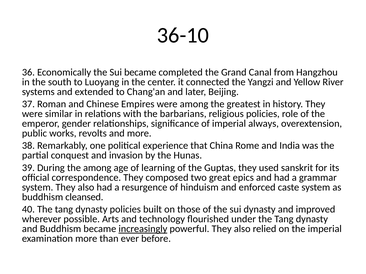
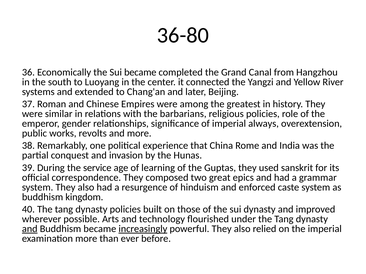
36-10: 36-10 -> 36-80
the among: among -> service
cleansed: cleansed -> kingdom
and at (30, 229) underline: none -> present
